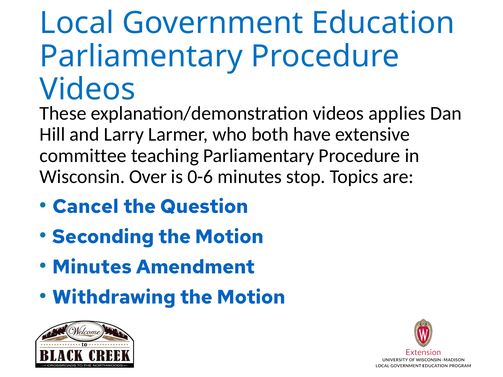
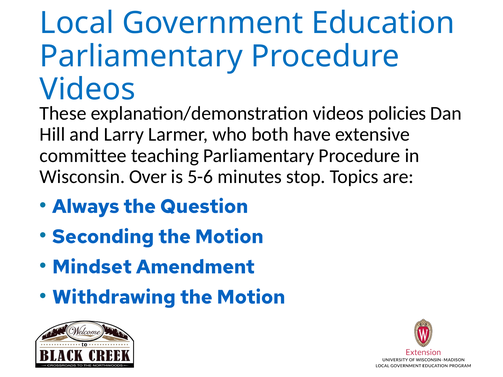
applies: applies -> policies
0-6: 0-6 -> 5-6
Cancel: Cancel -> Always
Minutes at (92, 267): Minutes -> Mindset
